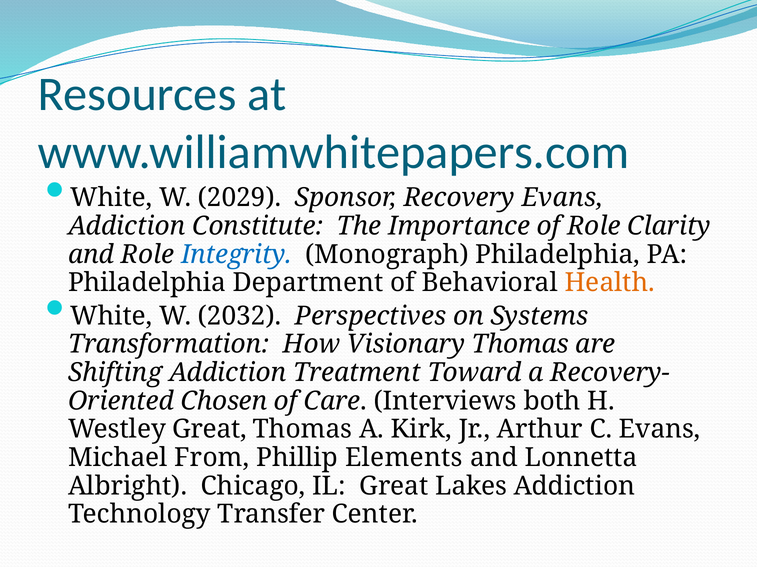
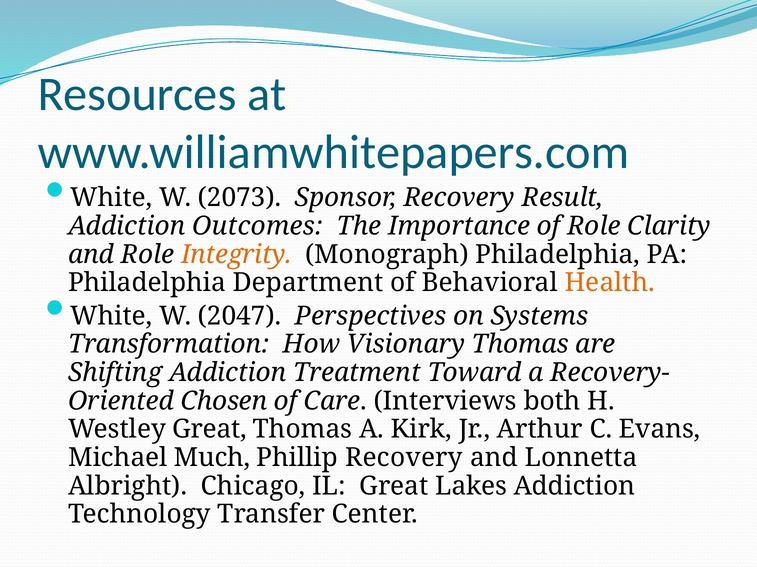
2029: 2029 -> 2073
Recovery Evans: Evans -> Result
Constitute: Constitute -> Outcomes
Integrity colour: blue -> orange
2032: 2032 -> 2047
From: From -> Much
Phillip Elements: Elements -> Recovery
